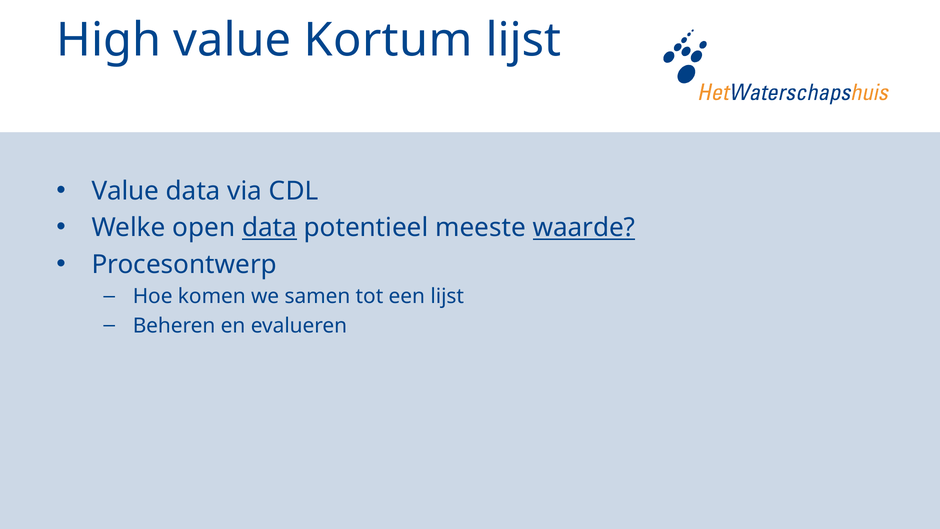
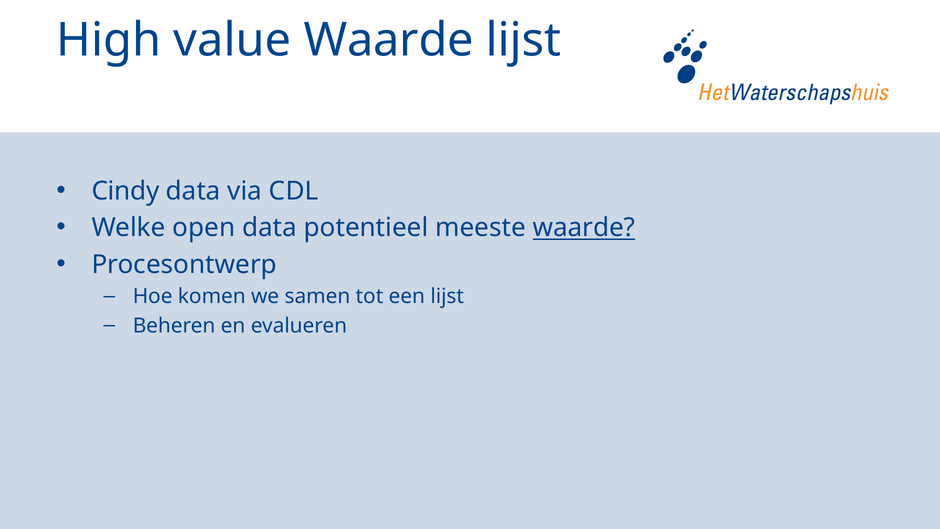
value Kortum: Kortum -> Waarde
Value at (125, 191): Value -> Cindy
data at (269, 228) underline: present -> none
